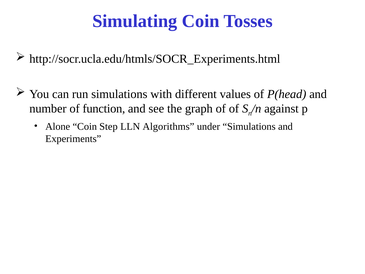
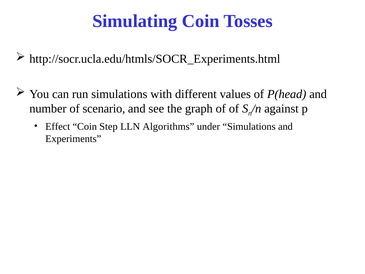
function: function -> scenario
Alone: Alone -> Effect
